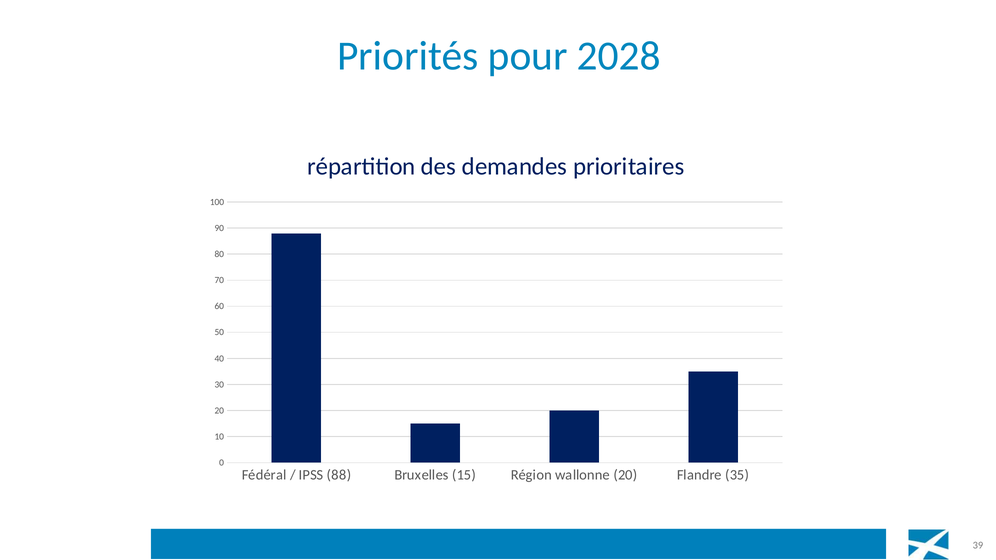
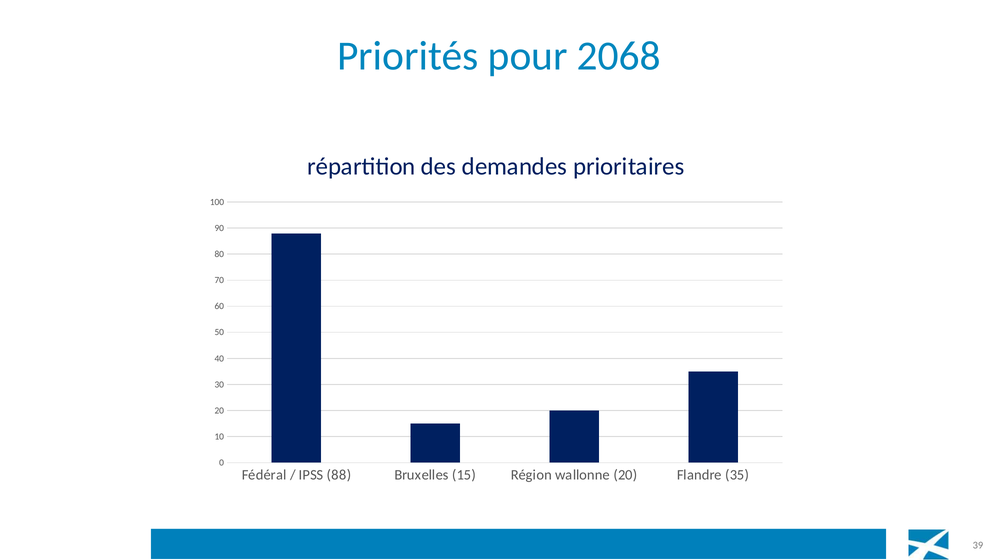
2028: 2028 -> 2068
